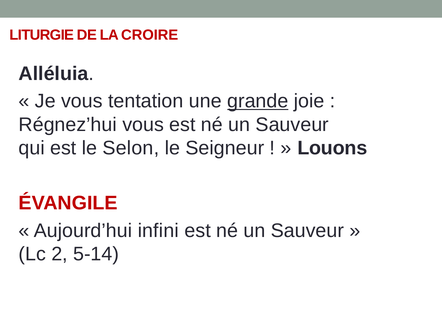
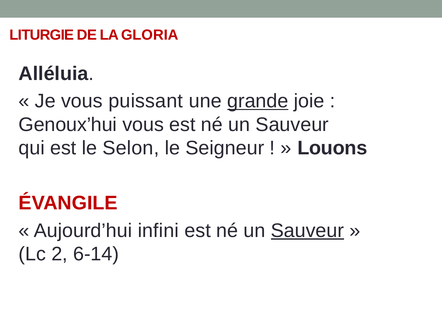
CROIRE: CROIRE -> GLORIA
tentation: tentation -> puissant
Régnez’hui: Régnez’hui -> Genoux’hui
Sauveur at (307, 231) underline: none -> present
5-14: 5-14 -> 6-14
